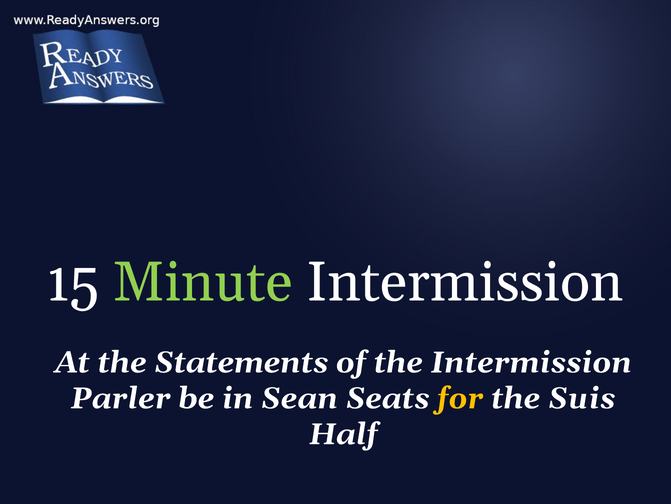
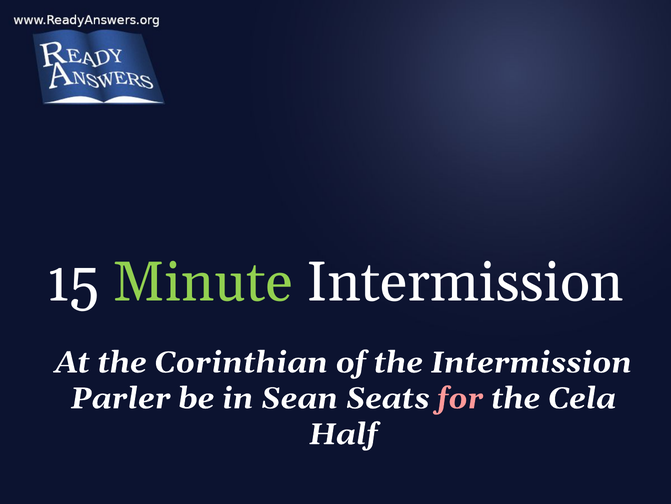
Statements: Statements -> Corinthian
for colour: yellow -> pink
Suis: Suis -> Cela
